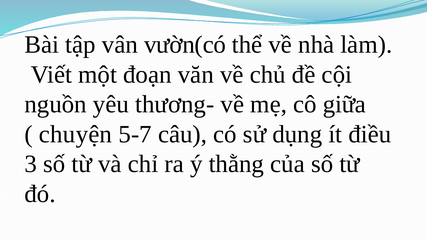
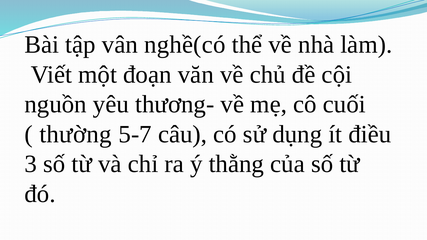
vườn(có: vườn(có -> nghề(có
giữa: giữa -> cuối
chuyện: chuyện -> thường
